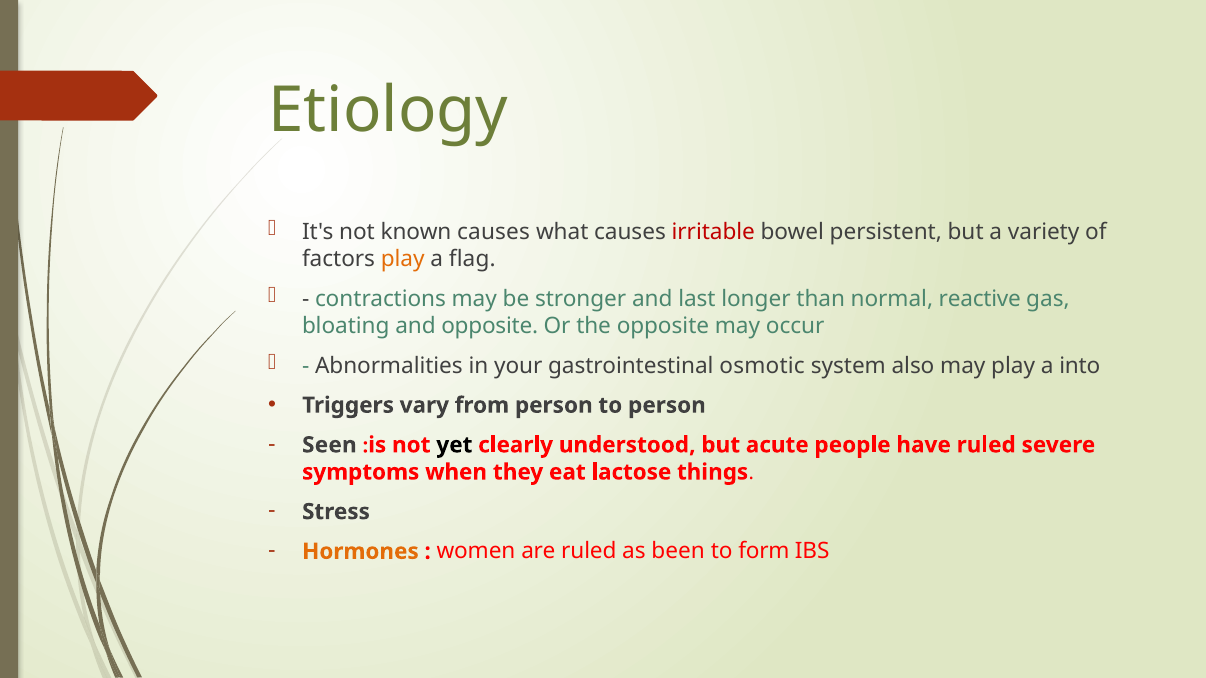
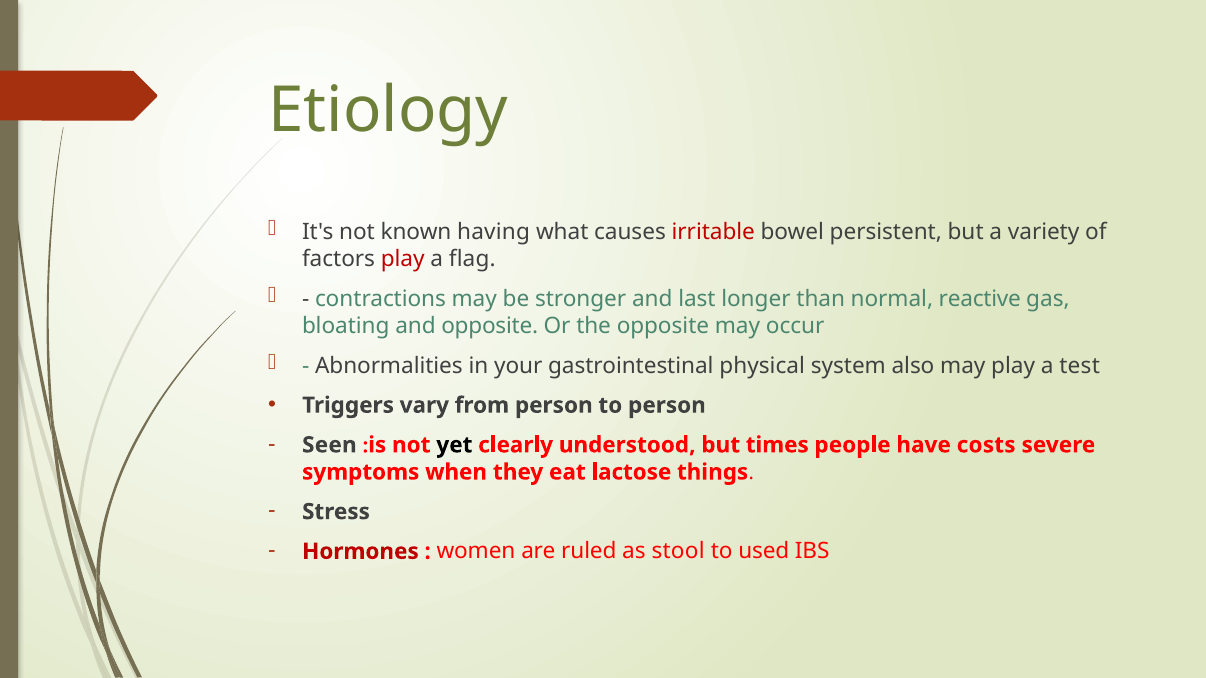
known causes: causes -> having
play at (403, 259) colour: orange -> red
osmotic: osmotic -> physical
into: into -> test
acute: acute -> times
have ruled: ruled -> costs
Hormones colour: orange -> red
been: been -> stool
form: form -> used
